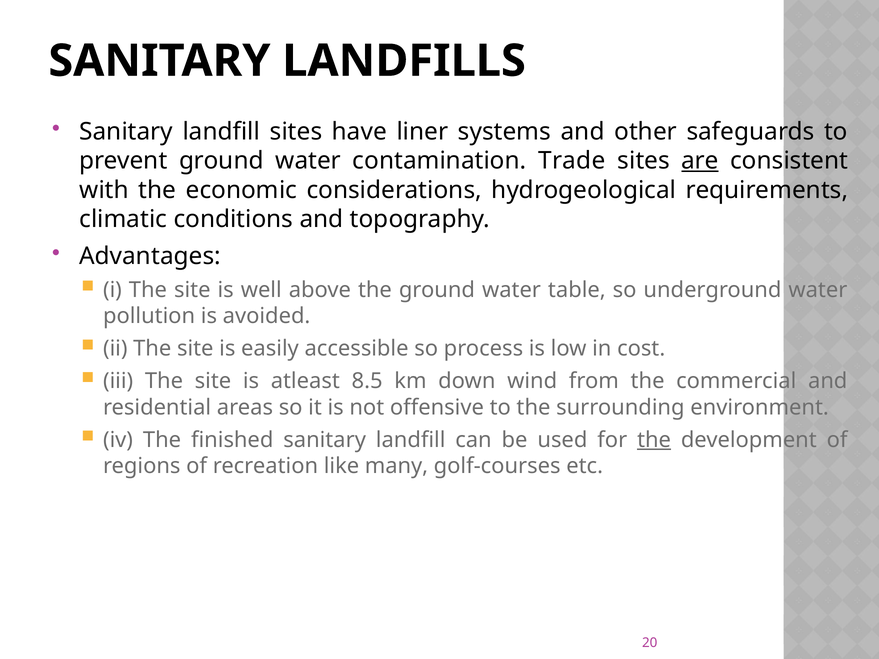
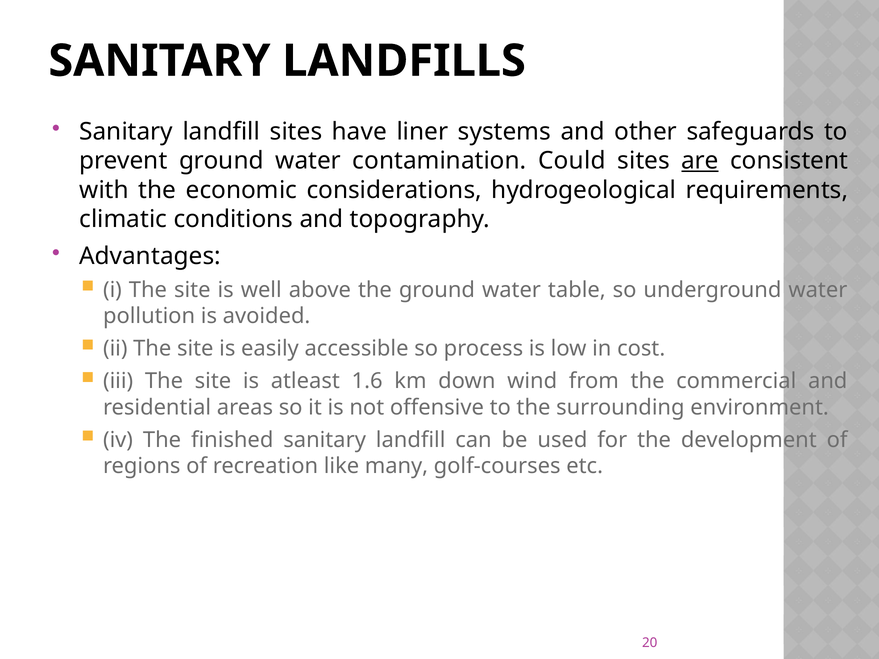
Trade: Trade -> Could
8.5: 8.5 -> 1.6
the at (654, 440) underline: present -> none
